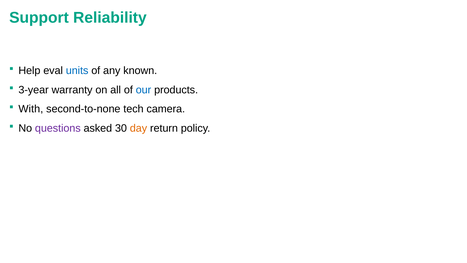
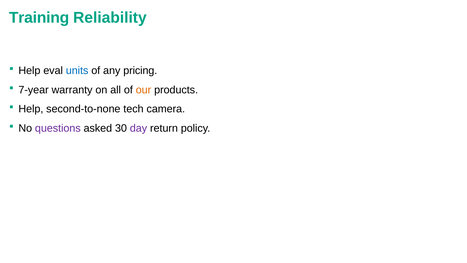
Support: Support -> Training
known: known -> pricing
3-year: 3-year -> 7-year
our colour: blue -> orange
With at (31, 109): With -> Help
day colour: orange -> purple
